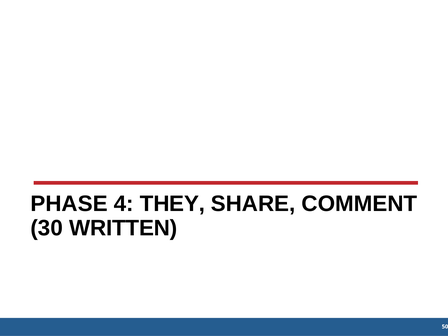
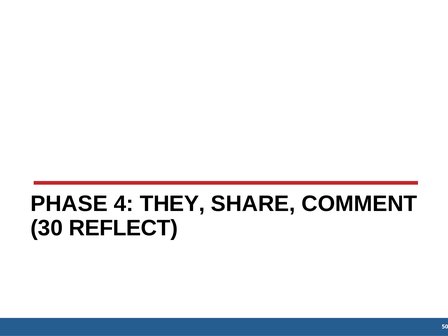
WRITTEN: WRITTEN -> REFLECT
